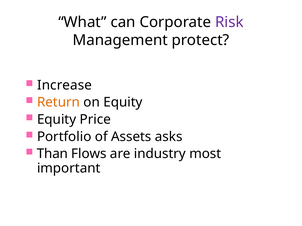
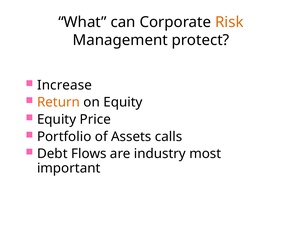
Risk colour: purple -> orange
asks: asks -> calls
Than: Than -> Debt
